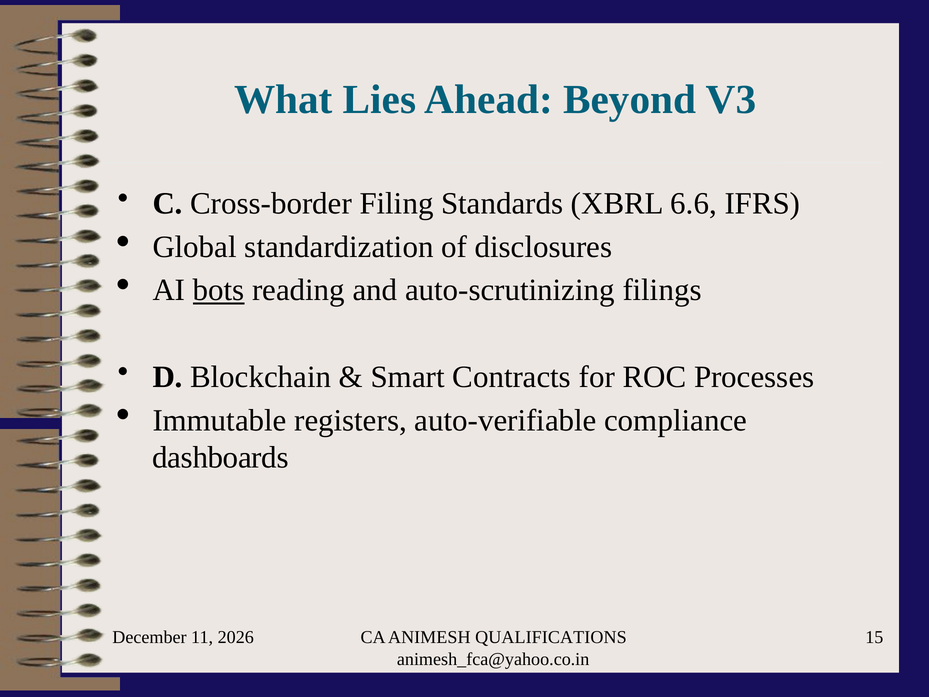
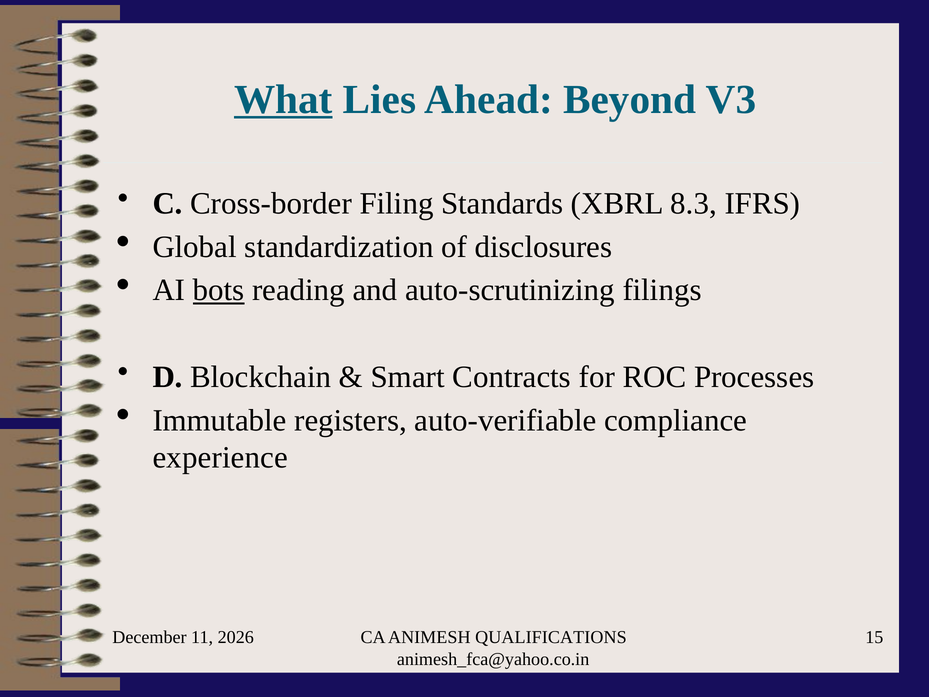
What underline: none -> present
6.6: 6.6 -> 8.3
dashboards: dashboards -> experience
